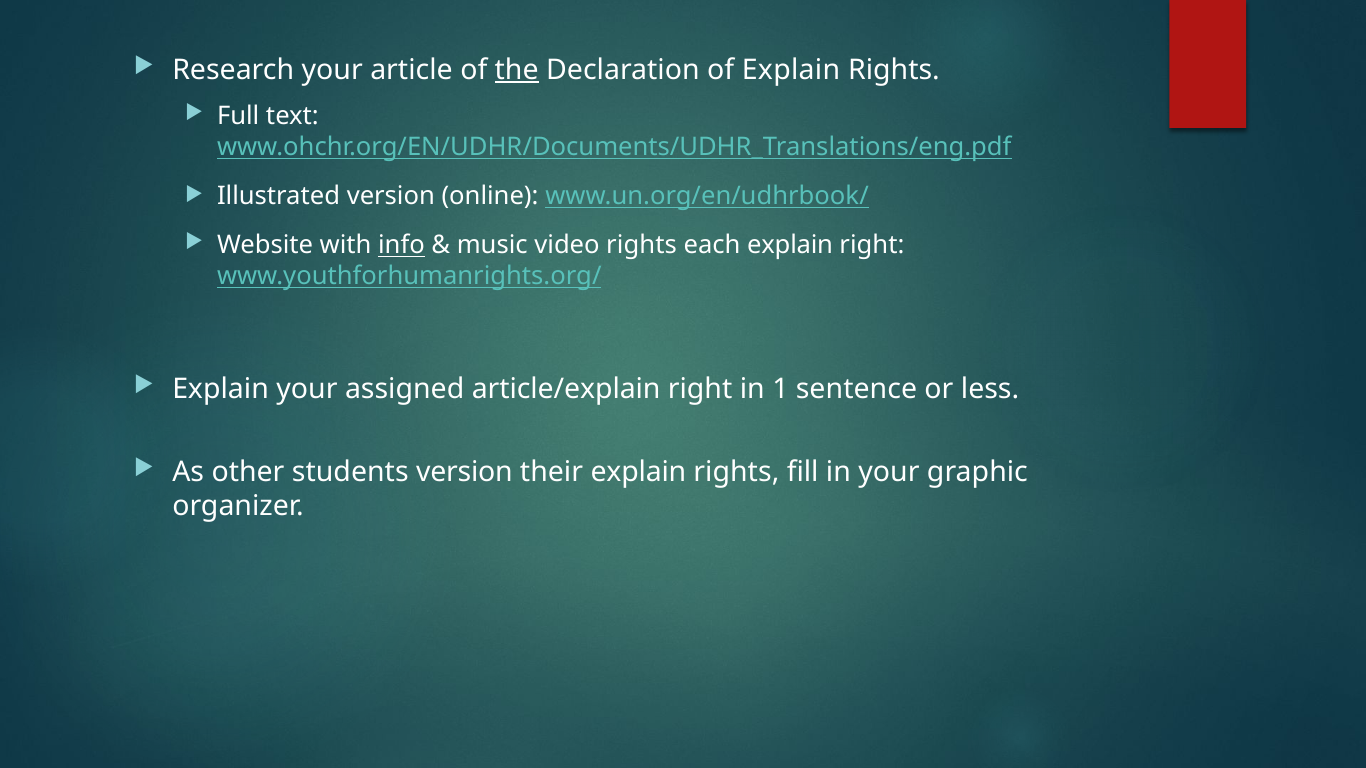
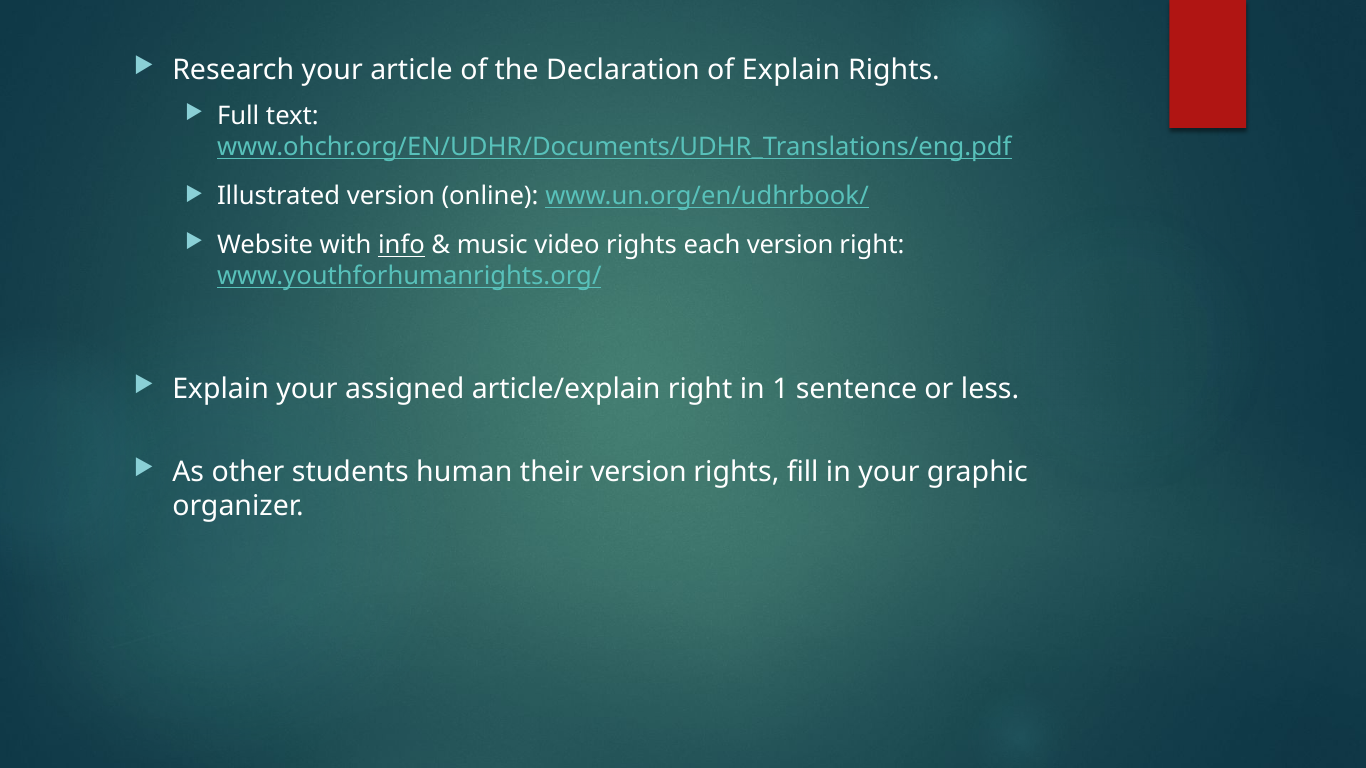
the underline: present -> none
each explain: explain -> version
students version: version -> human
their explain: explain -> version
